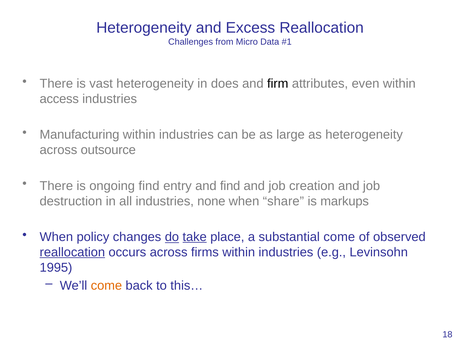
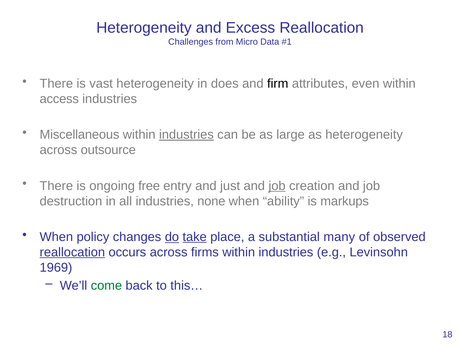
Manufacturing: Manufacturing -> Miscellaneous
industries at (186, 135) underline: none -> present
ongoing find: find -> free
and find: find -> just
job at (277, 186) underline: none -> present
share: share -> ability
substantial come: come -> many
1995: 1995 -> 1969
come at (106, 285) colour: orange -> green
